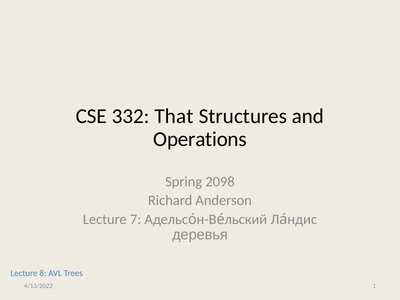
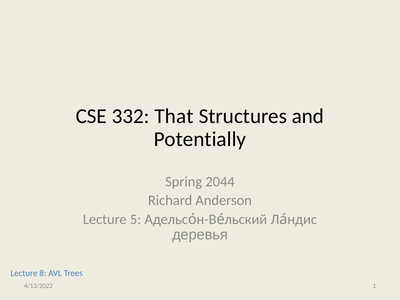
Operations: Operations -> Potentially
2098: 2098 -> 2044
7: 7 -> 5
